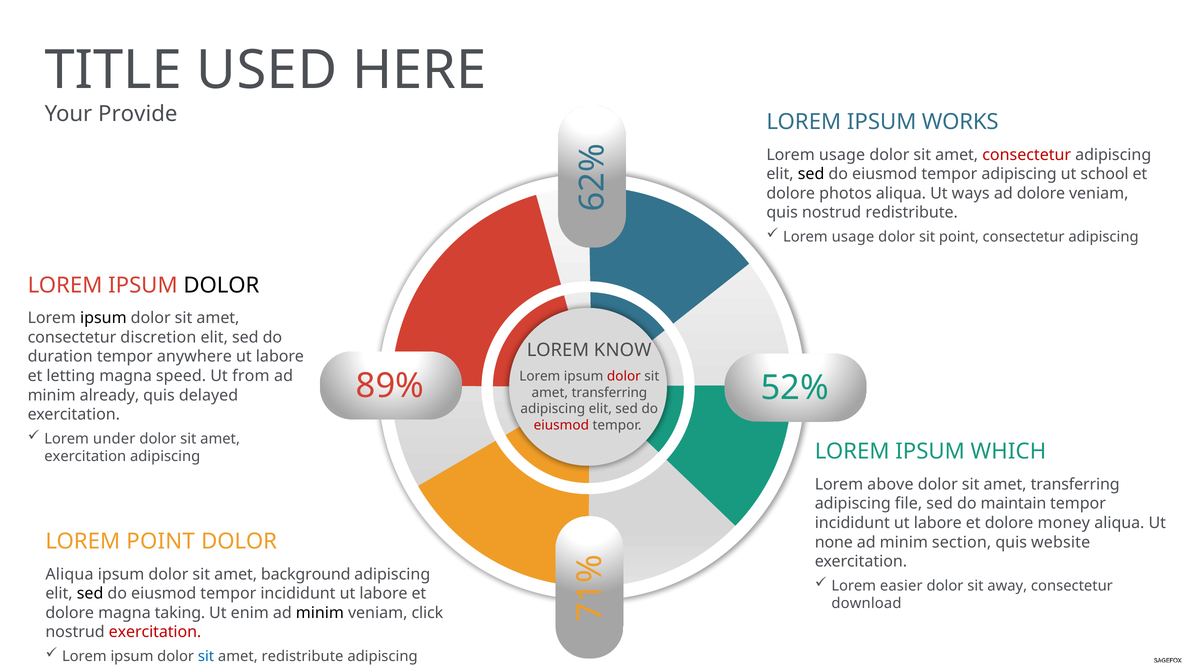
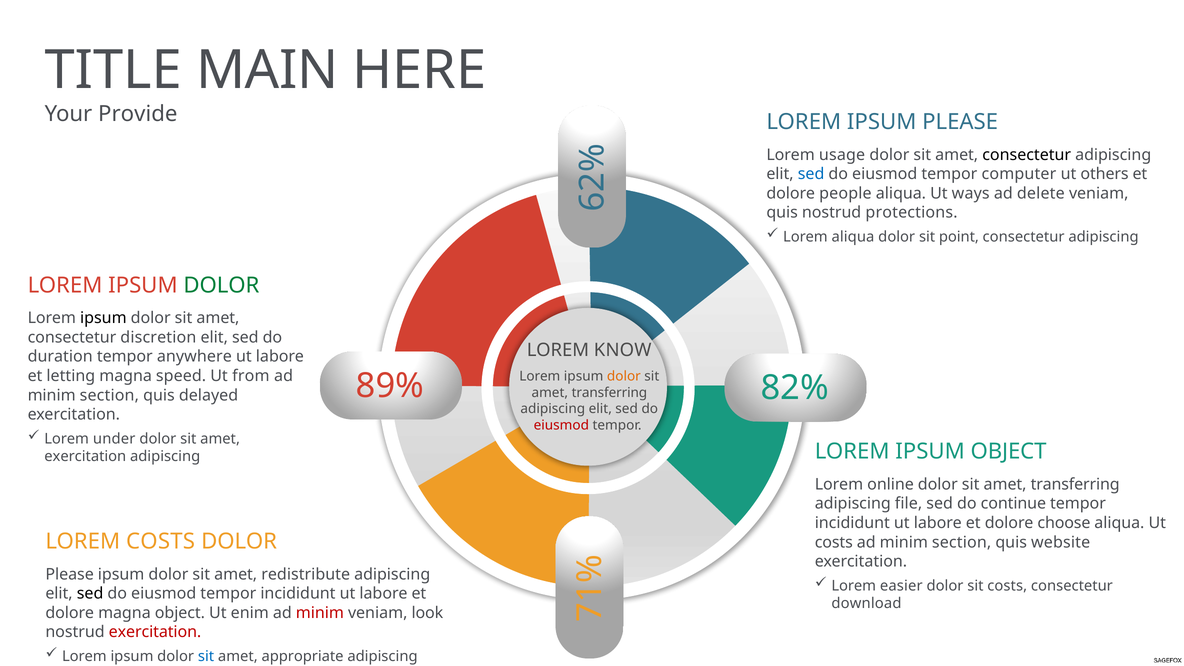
USED: USED -> MAIN
IPSUM WORKS: WORKS -> PLEASE
consectetur at (1027, 155) colour: red -> black
sed at (811, 174) colour: black -> blue
tempor adipiscing: adipiscing -> computer
school: school -> others
photos: photos -> people
ad dolore: dolore -> delete
nostrud redistribute: redistribute -> protections
usage at (853, 237): usage -> aliqua
DOLOR at (221, 285) colour: black -> green
dolor at (624, 376) colour: red -> orange
52%: 52% -> 82%
already at (109, 395): already -> section
IPSUM WHICH: WHICH -> OBJECT
above: above -> online
maintain: maintain -> continue
money: money -> choose
LOREM POINT: POINT -> COSTS
none at (834, 542): none -> costs
Aliqua at (70, 574): Aliqua -> Please
background: background -> redistribute
sit away: away -> costs
magna taking: taking -> object
minim at (320, 613) colour: black -> red
click: click -> look
amet redistribute: redistribute -> appropriate
